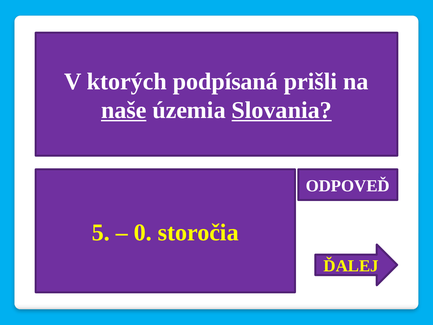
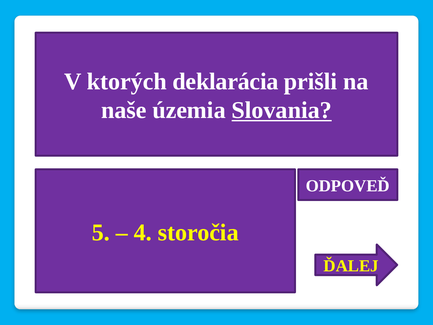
podpísaná: podpísaná -> deklarácia
naše underline: present -> none
0: 0 -> 4
